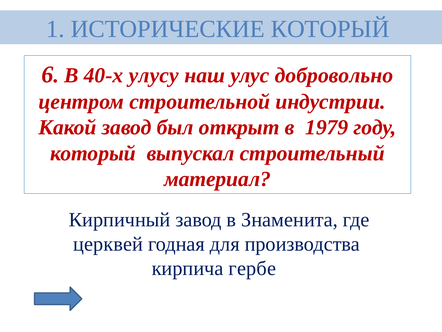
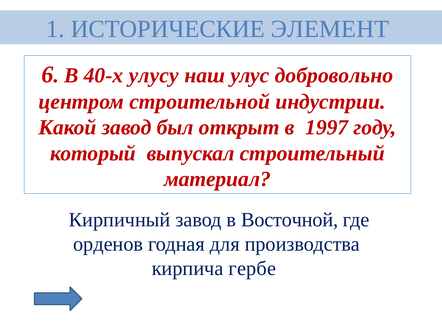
ИСТОРИЧЕСКИЕ КОТОРЫЙ: КОТОРЫЙ -> ЭЛЕМЕНТ
1979: 1979 -> 1997
Знаменита: Знаменита -> Восточной
церквей: церквей -> орденов
